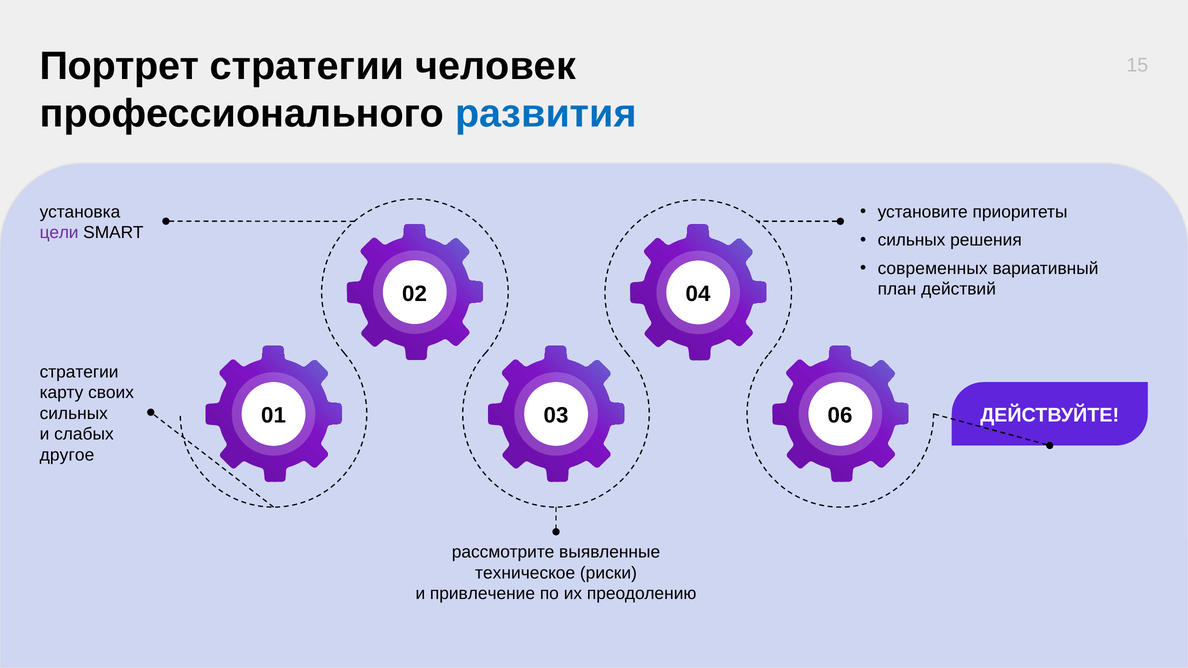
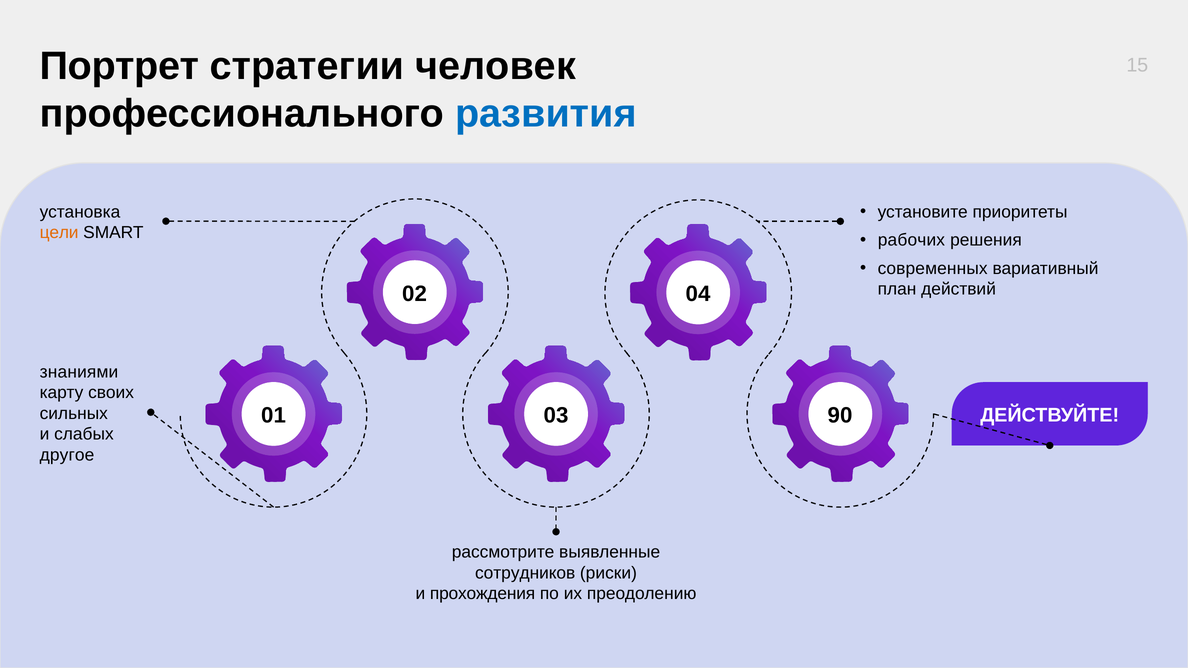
цели colour: purple -> orange
сильных at (912, 240): сильных -> рабочих
стратегии at (79, 372): стратегии -> знаниями
06: 06 -> 90
техническое: техническое -> сотрудников
привлечение: привлечение -> прохождения
